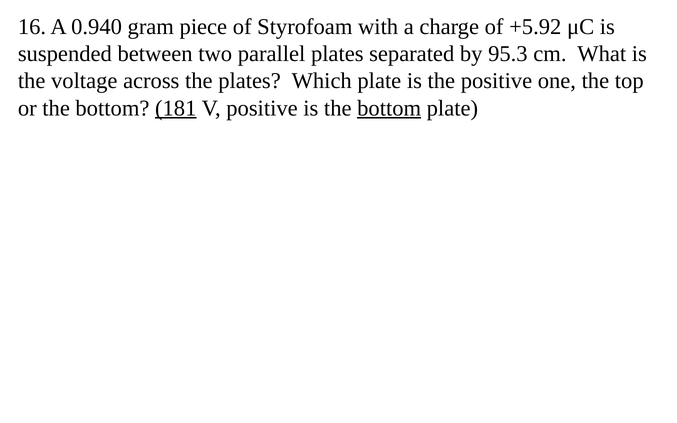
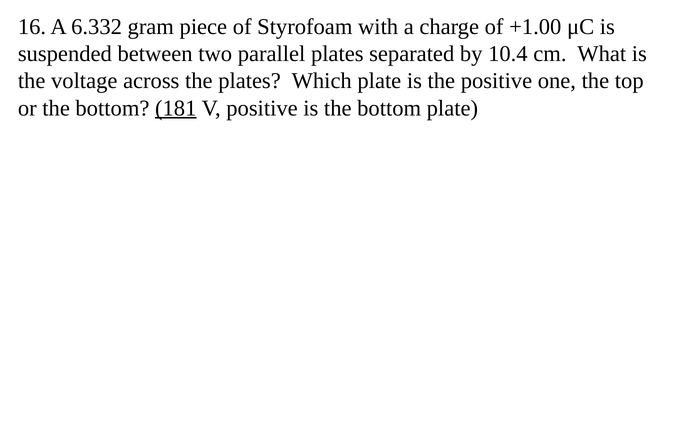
0.940: 0.940 -> 6.332
+5.92: +5.92 -> +1.00
95.3: 95.3 -> 10.4
bottom at (389, 108) underline: present -> none
